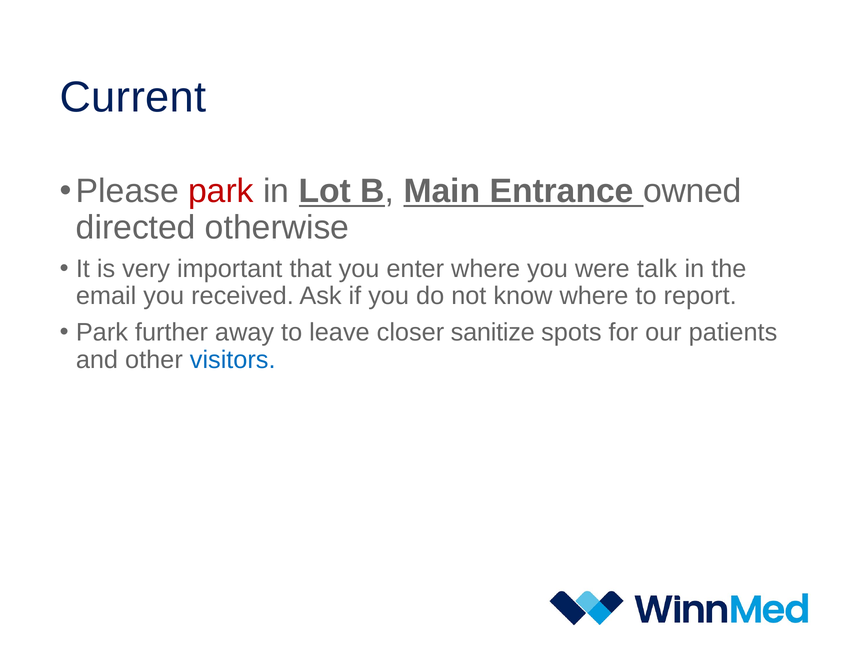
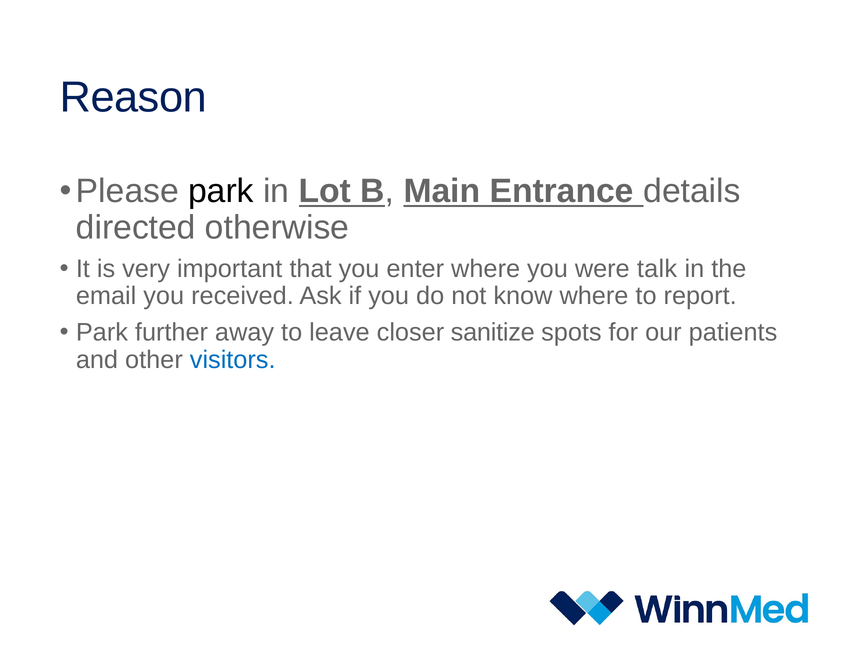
Current: Current -> Reason
park at (221, 191) colour: red -> black
owned: owned -> details
